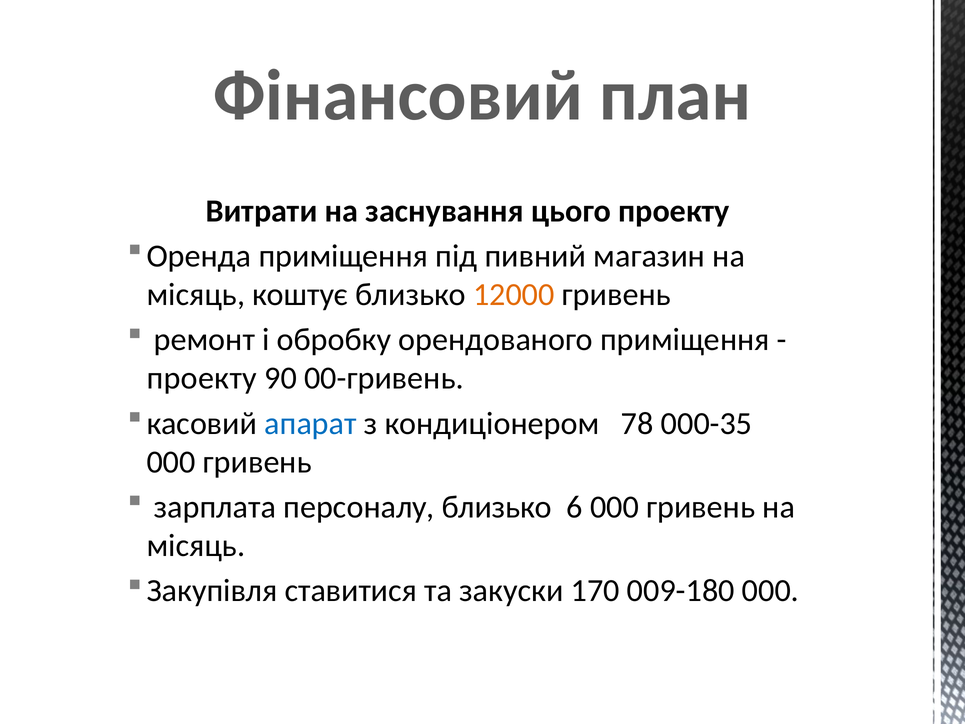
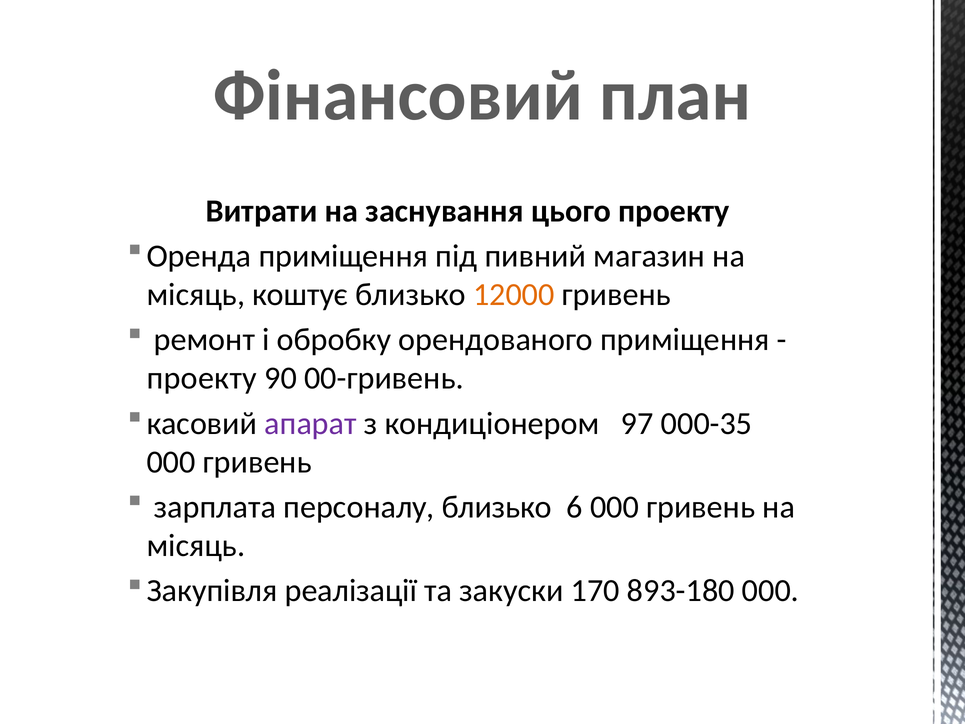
апарат colour: blue -> purple
78: 78 -> 97
ставитися: ставитися -> реалізації
009-180: 009-180 -> 893-180
